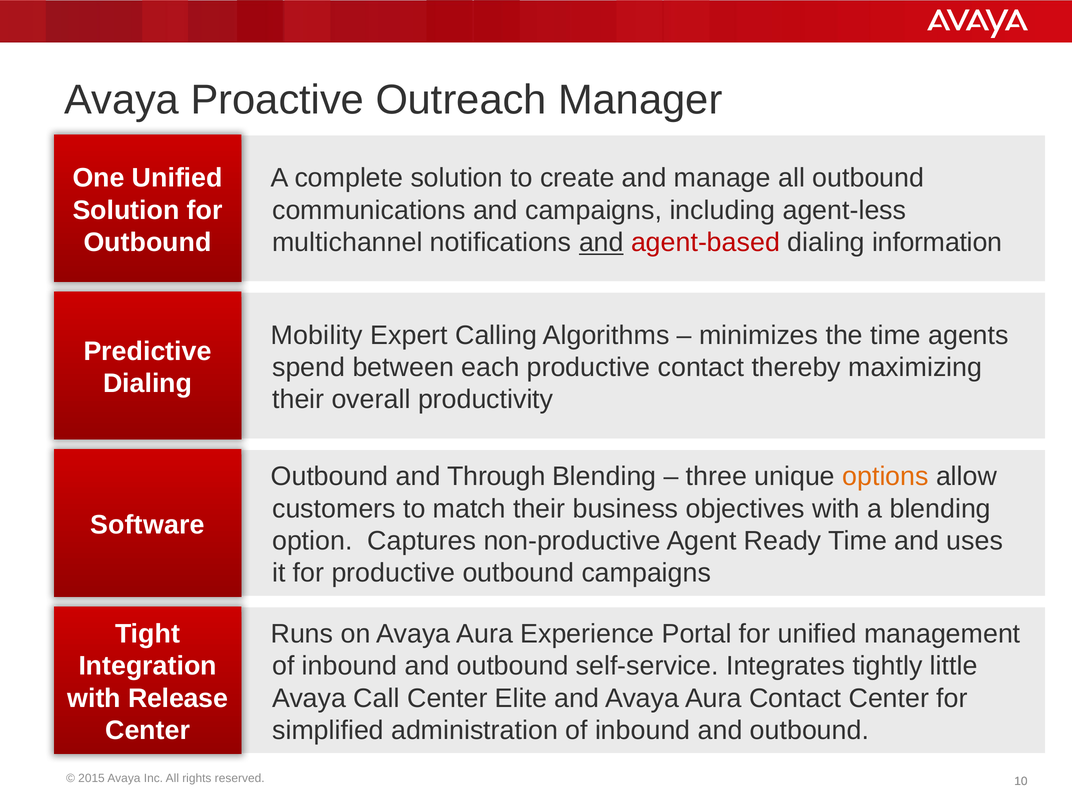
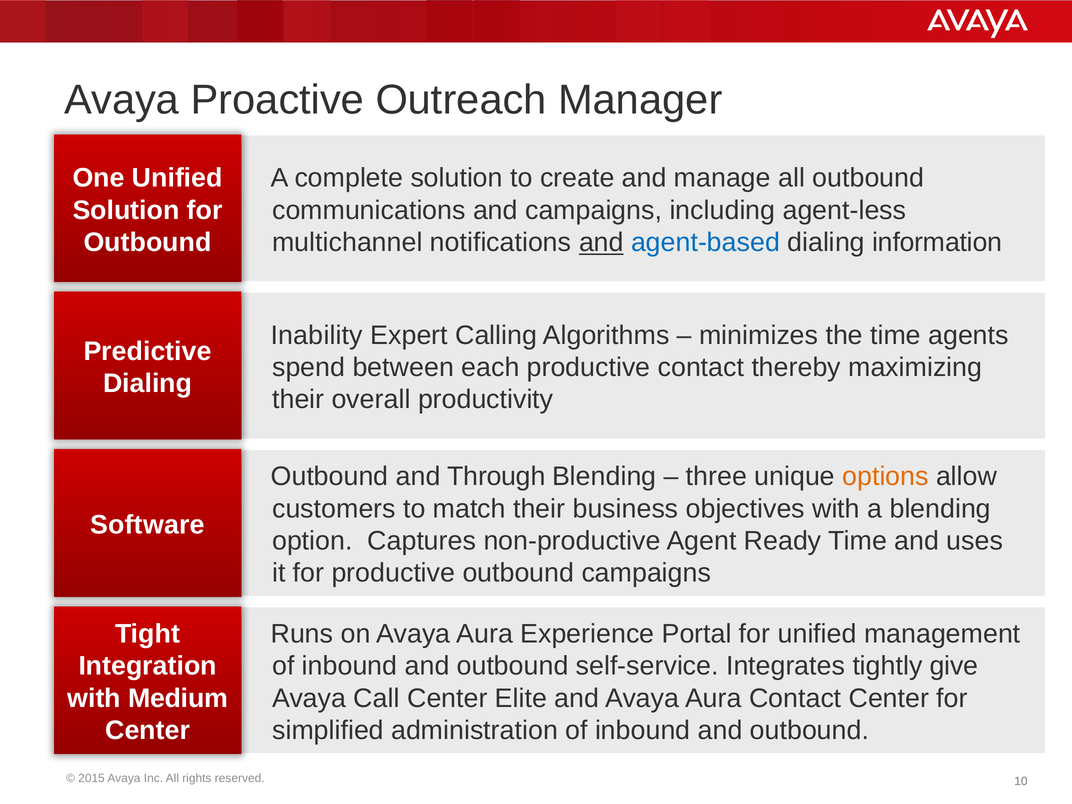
agent-based colour: red -> blue
Mobility: Mobility -> Inability
little: little -> give
Release: Release -> Medium
